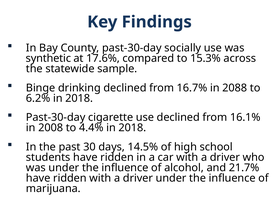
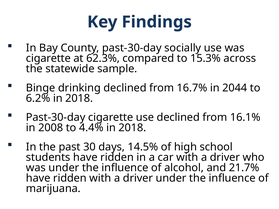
synthetic at (48, 58): synthetic -> cigarette
17.6%: 17.6% -> 62.3%
2088: 2088 -> 2044
